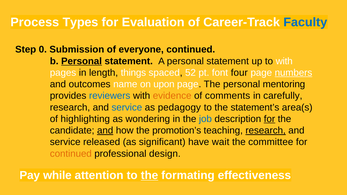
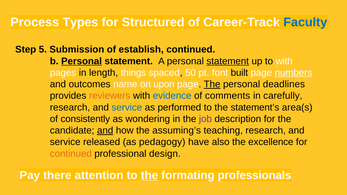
Evaluation: Evaluation -> Structured
0: 0 -> 5
everyone: everyone -> establish
statement at (228, 61) underline: none -> present
52: 52 -> 50
four: four -> built
The at (212, 84) underline: none -> present
mentoring: mentoring -> deadlines
reviewers colour: blue -> orange
evidence colour: orange -> blue
pedagogy: pedagogy -> performed
highlighting: highlighting -> consistently
job colour: blue -> purple
for at (269, 119) underline: present -> none
promotion’s: promotion’s -> assuming’s
research at (266, 131) underline: present -> none
significant: significant -> pedagogy
wait: wait -> also
committee: committee -> excellence
while: while -> there
effectiveness: effectiveness -> professionals
